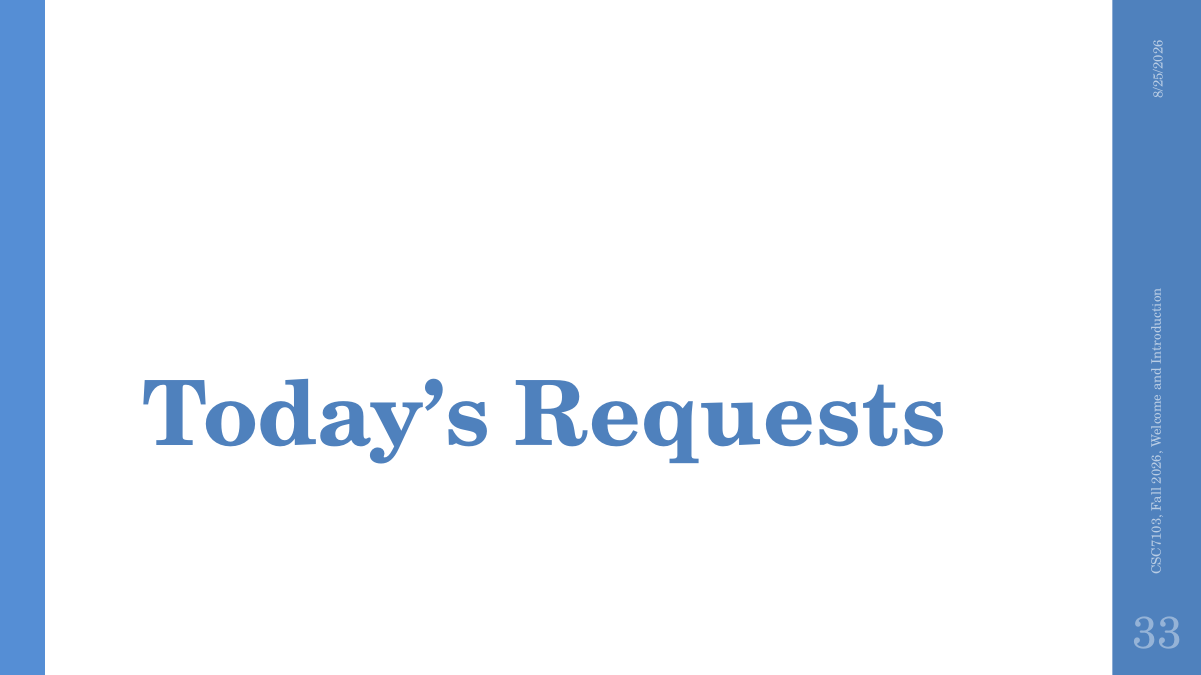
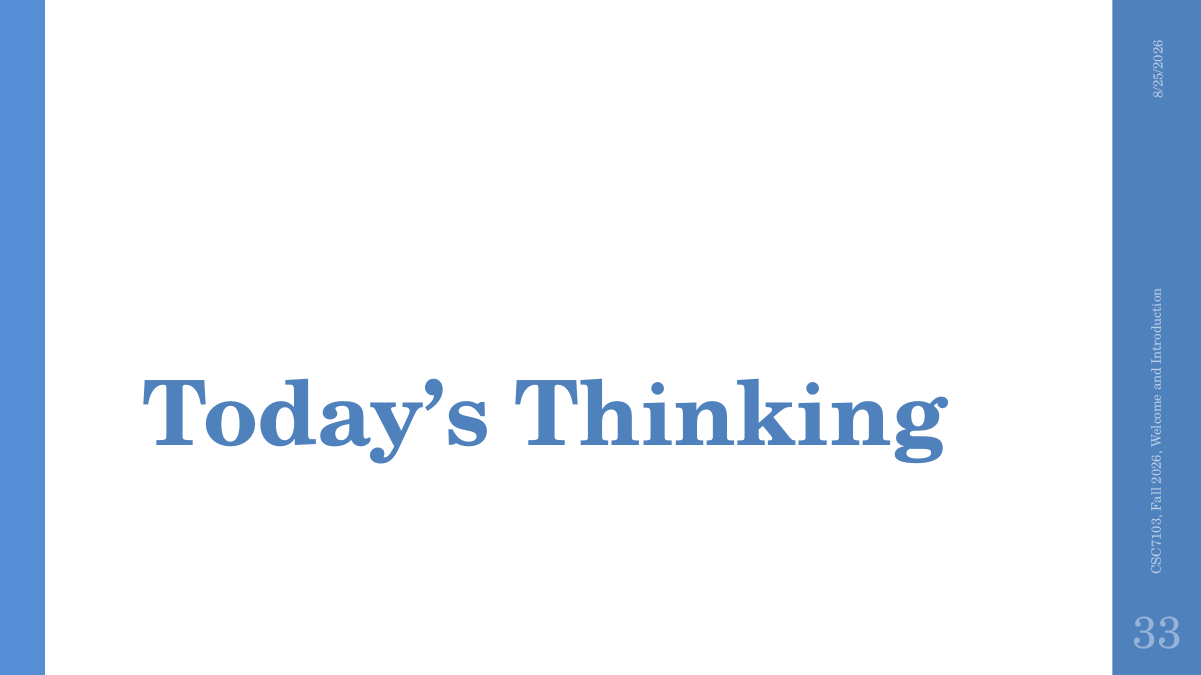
Requests: Requests -> Thinking
